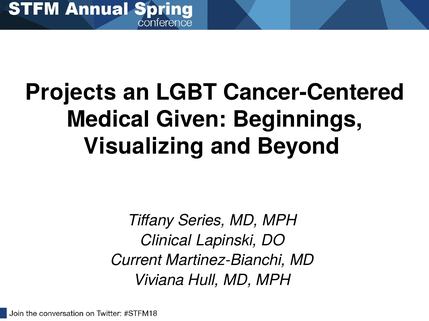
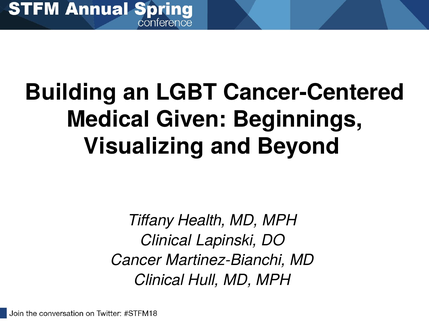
Projects: Projects -> Building
Series: Series -> Health
Current: Current -> Cancer
Viviana at (159, 281): Viviana -> Clinical
